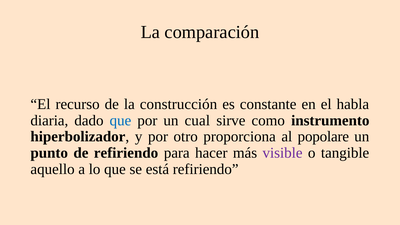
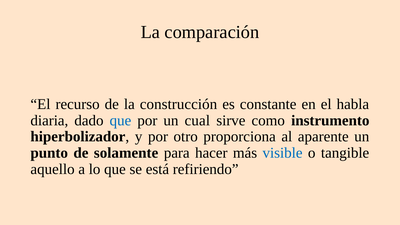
popolare: popolare -> aparente
de refiriendo: refiriendo -> solamente
visible colour: purple -> blue
